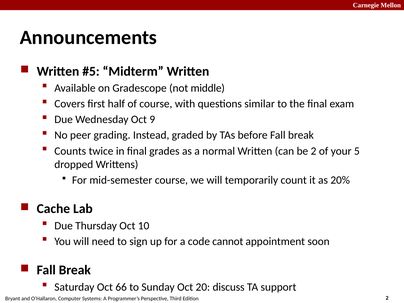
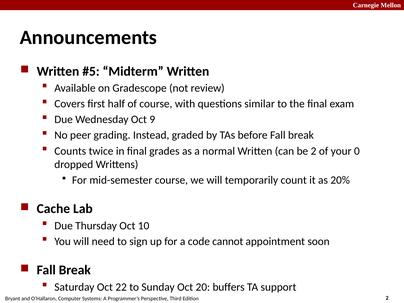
middle: middle -> review
5: 5 -> 0
66: 66 -> 22
discuss: discuss -> buffers
